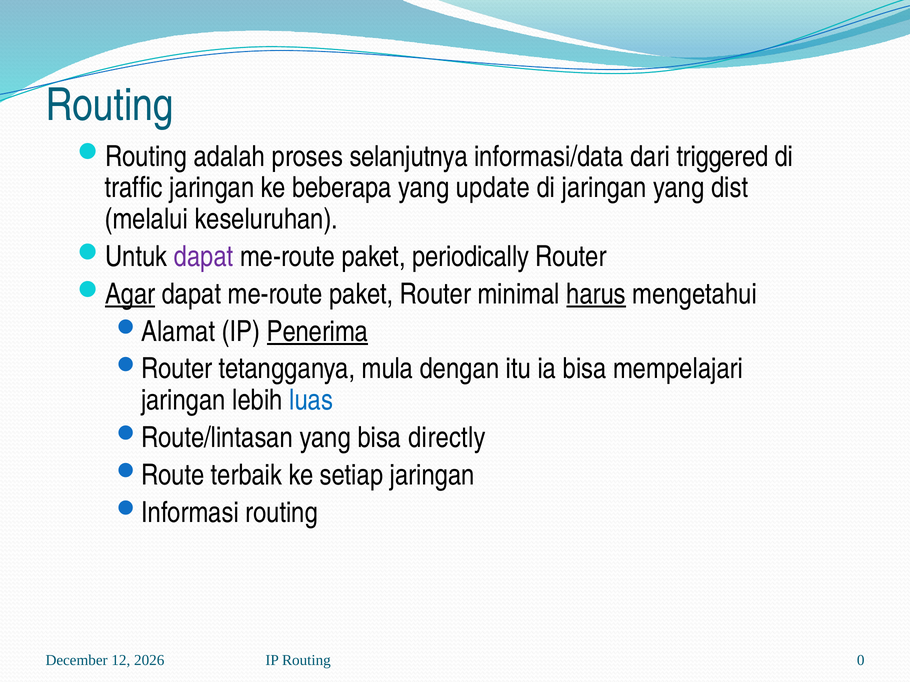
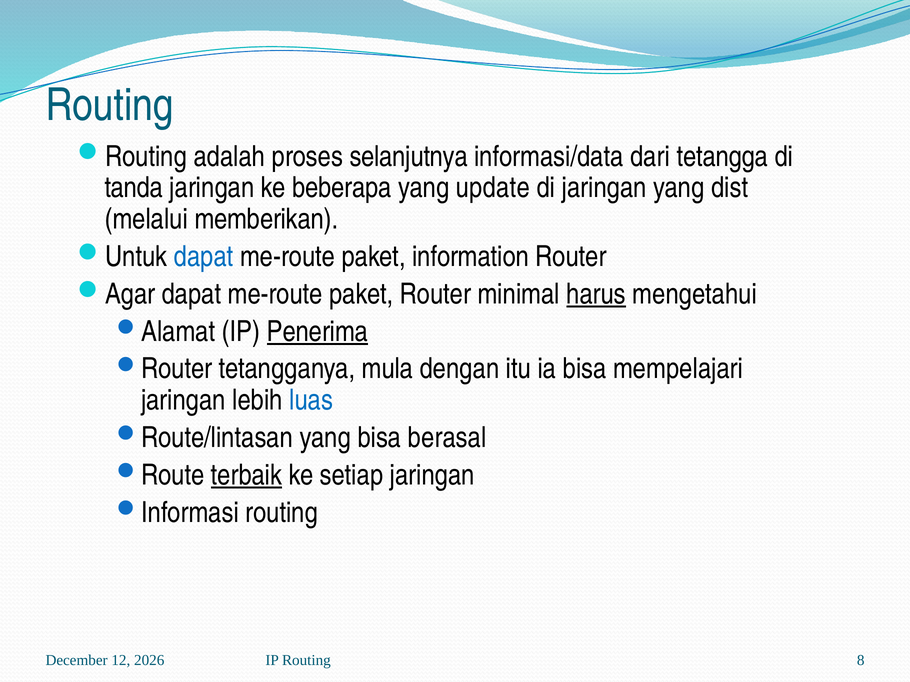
triggered: triggered -> tetangga
traffic: traffic -> tanda
keseluruhan: keseluruhan -> memberikan
dapat at (204, 257) colour: purple -> blue
periodically: periodically -> information
Agar underline: present -> none
directly: directly -> berasal
terbaik underline: none -> present
0: 0 -> 8
